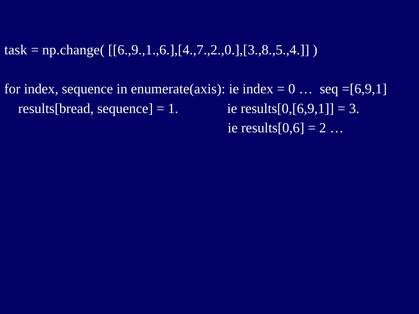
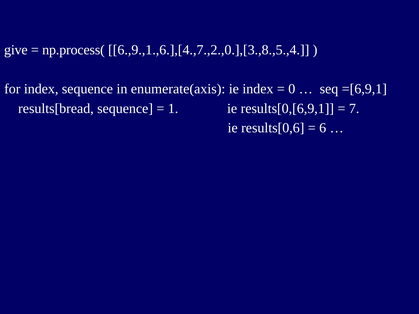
task: task -> give
np.change(: np.change( -> np.process(
3: 3 -> 7
2: 2 -> 6
